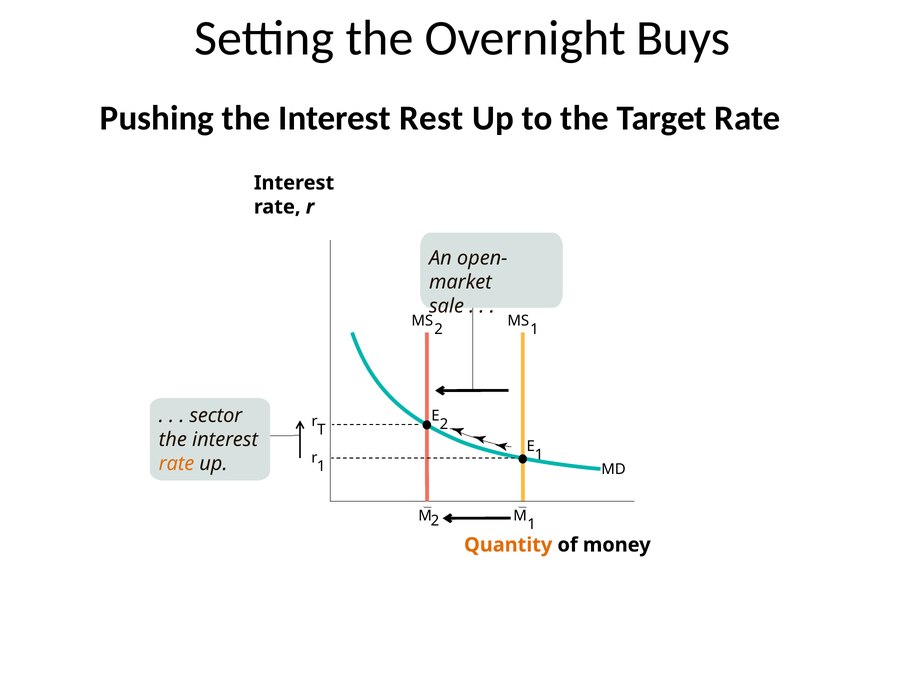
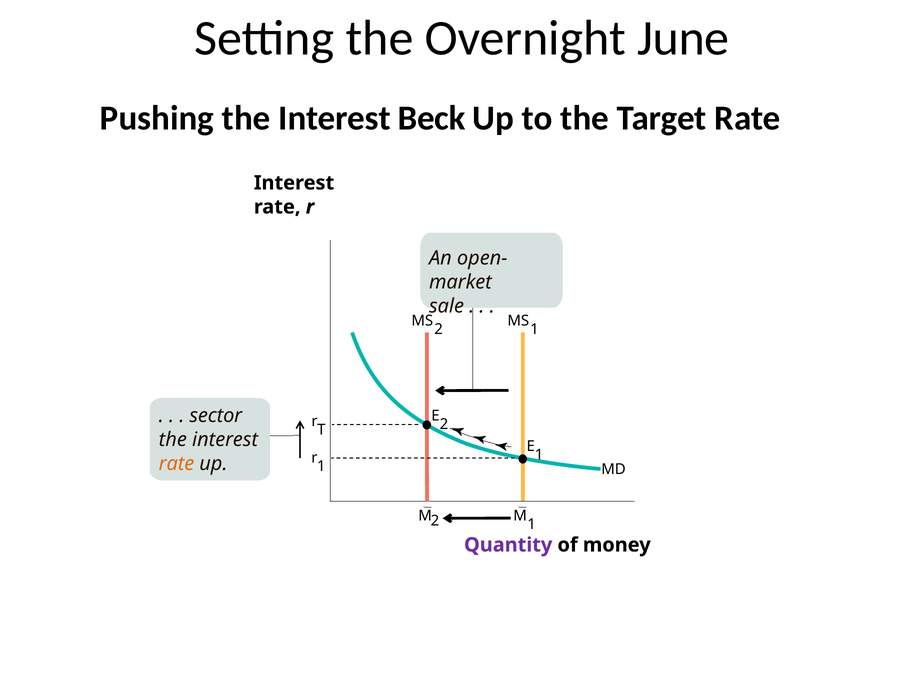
Buys: Buys -> June
Rest: Rest -> Beck
Quantity colour: orange -> purple
